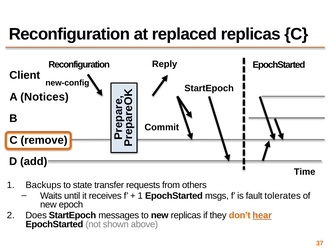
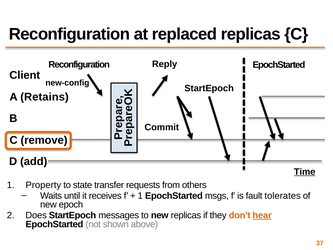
Notices: Notices -> Retains
Time underline: none -> present
Backups: Backups -> Property
